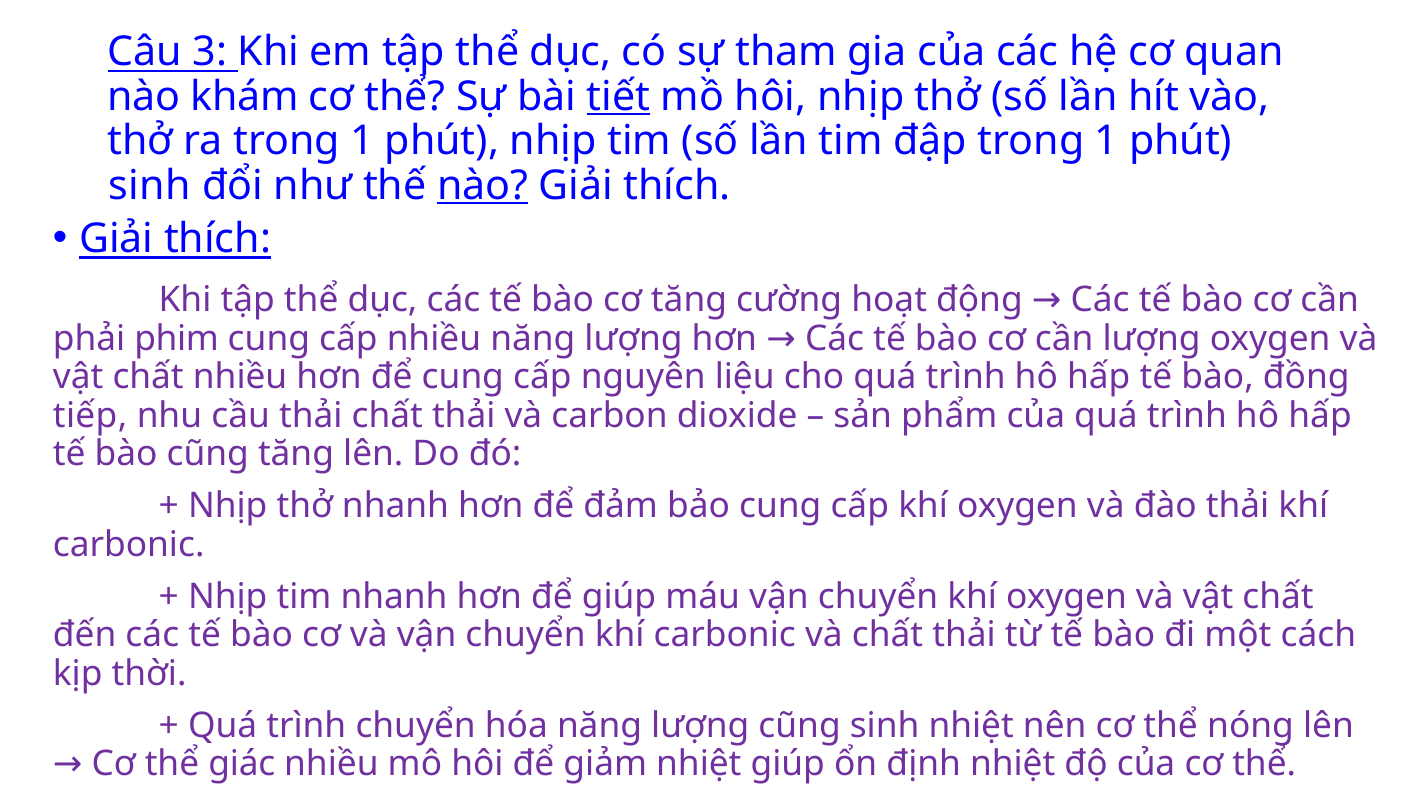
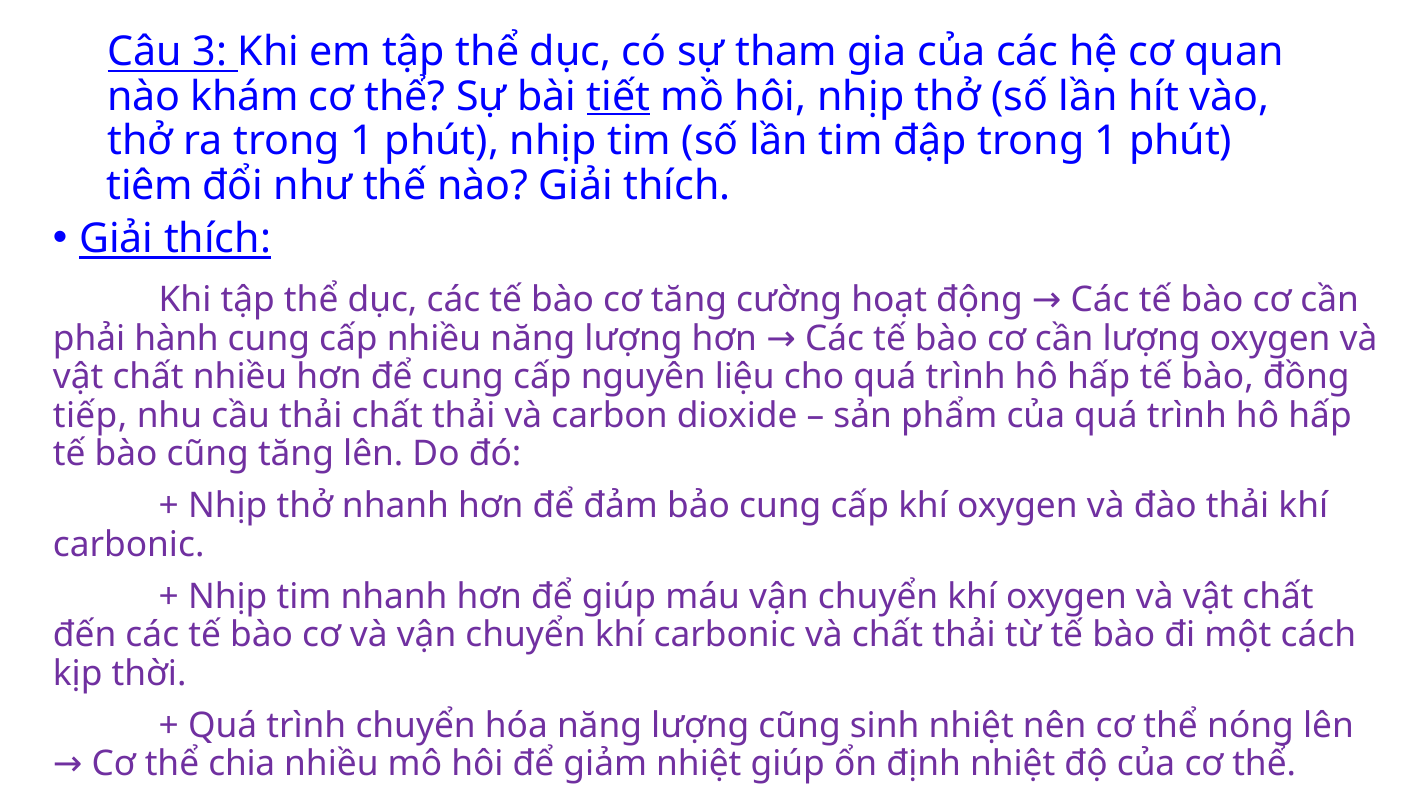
sinh at (149, 185): sinh -> tiêm
nào at (483, 185) underline: present -> none
phim: phim -> hành
giác: giác -> chia
